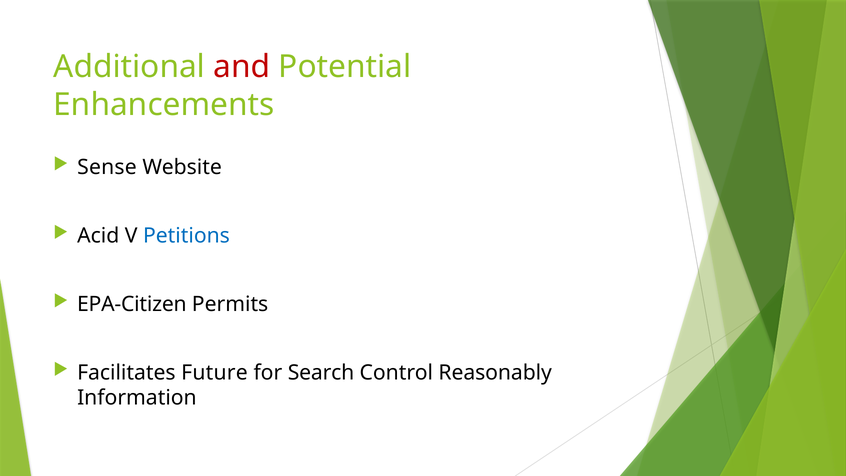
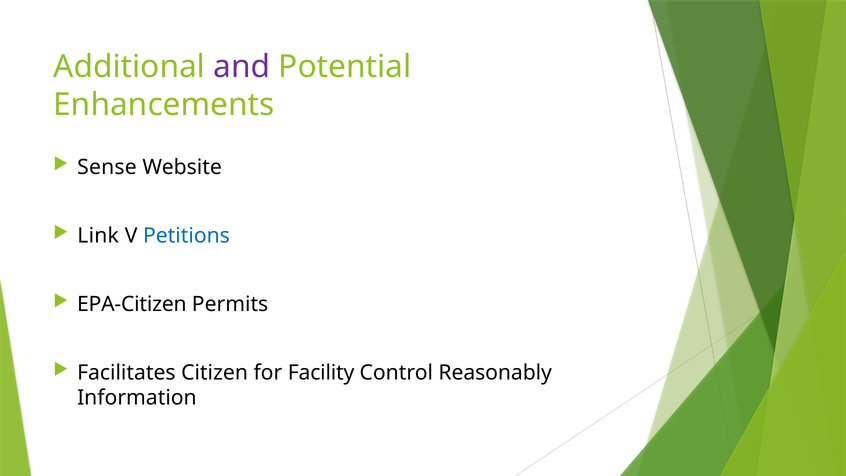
and colour: red -> purple
Acid: Acid -> Link
Future: Future -> Citizen
Search: Search -> Facility
